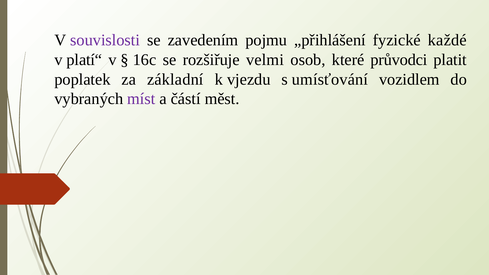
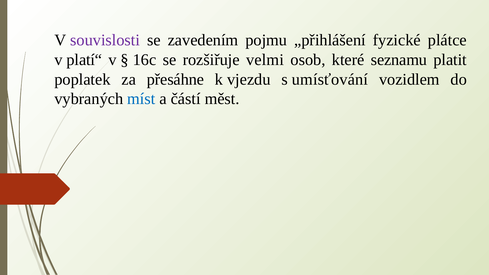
každé: každé -> plátce
průvodci: průvodci -> seznamu
základní: základní -> přesáhne
míst colour: purple -> blue
